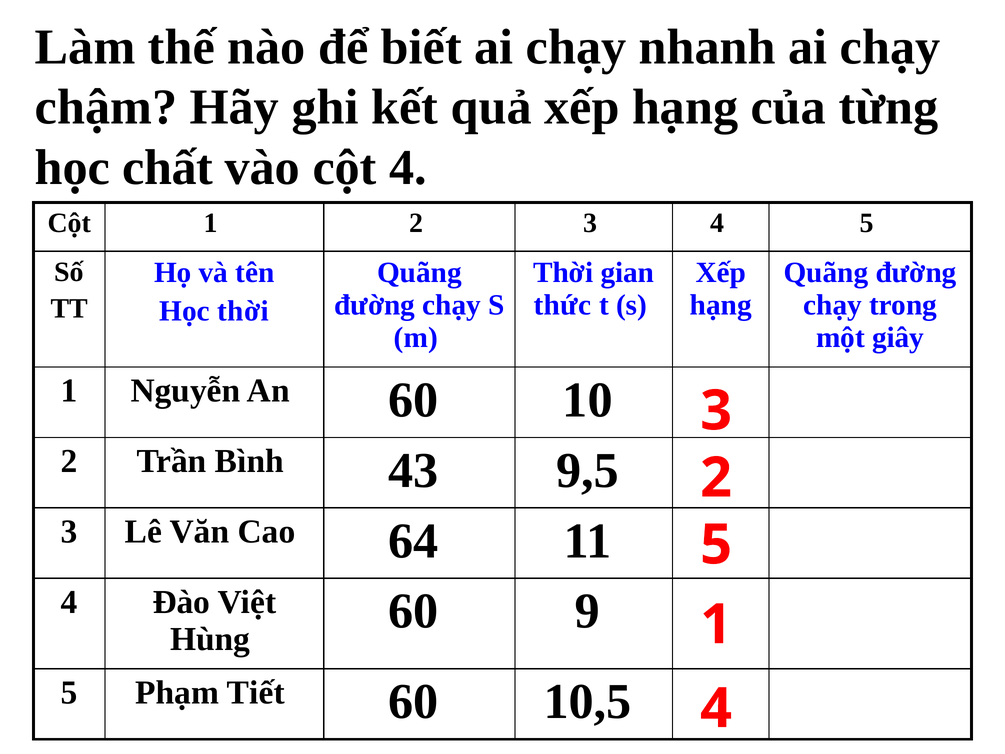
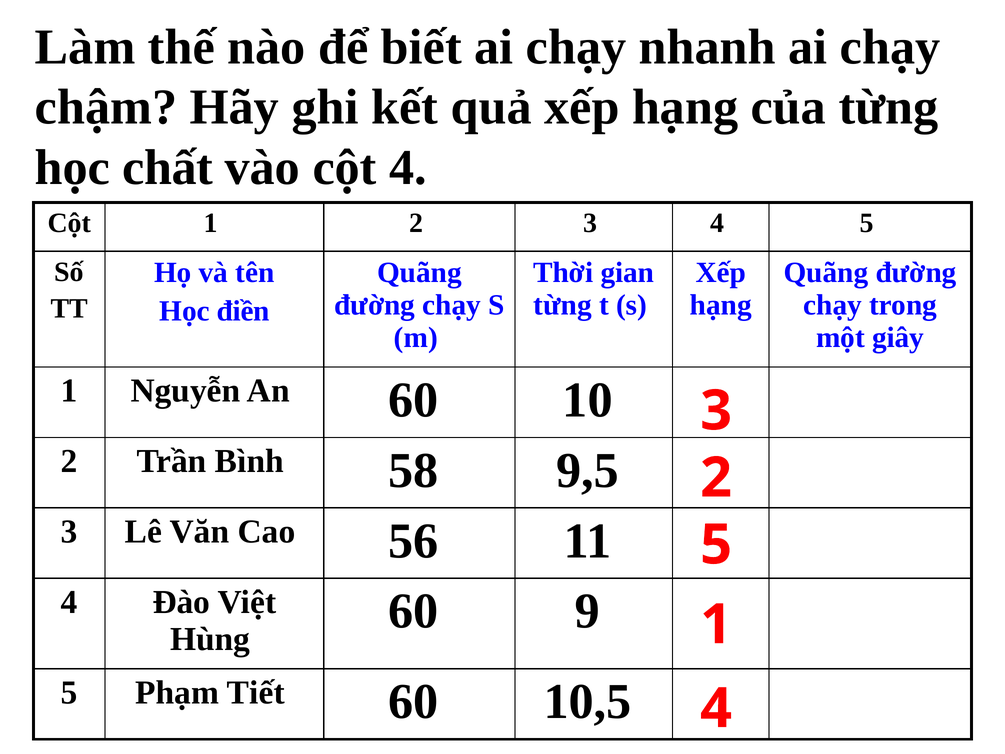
thức at (562, 305): thức -> từng
Học thời: thời -> điền
43: 43 -> 58
64: 64 -> 56
